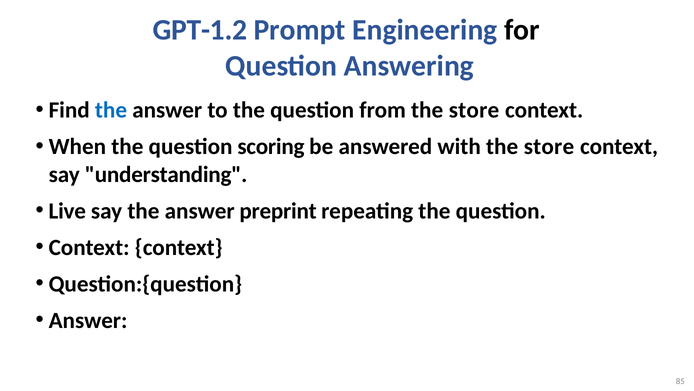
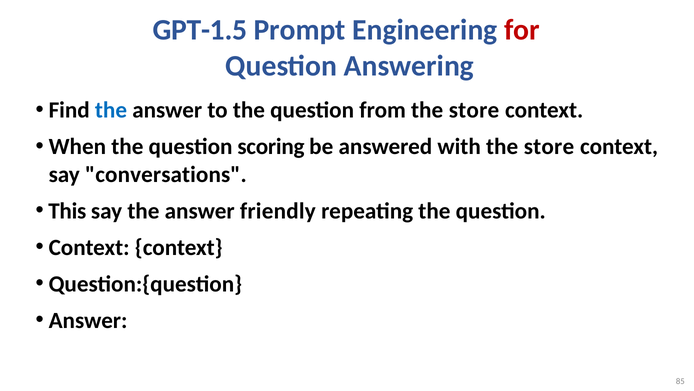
GPT-1.2: GPT-1.2 -> GPT-1.5
for colour: black -> red
understanding: understanding -> conversations
Live: Live -> This
preprint: preprint -> friendly
